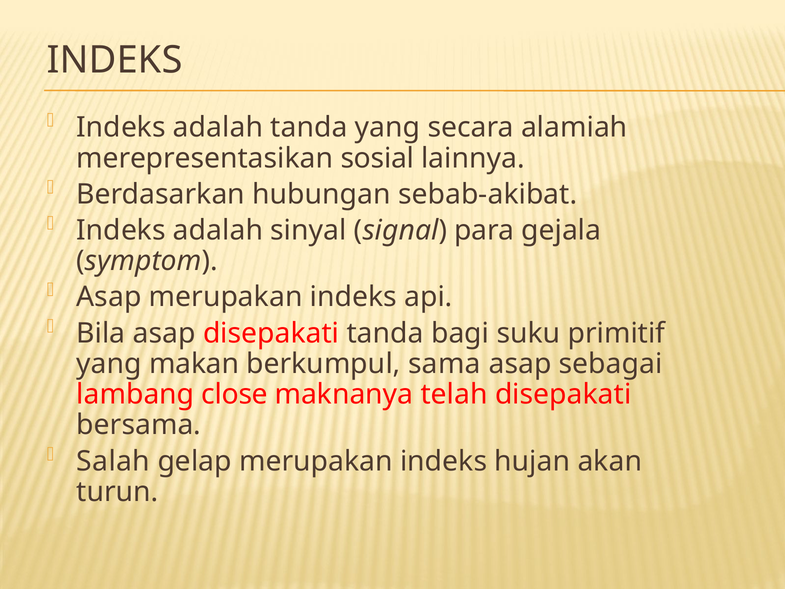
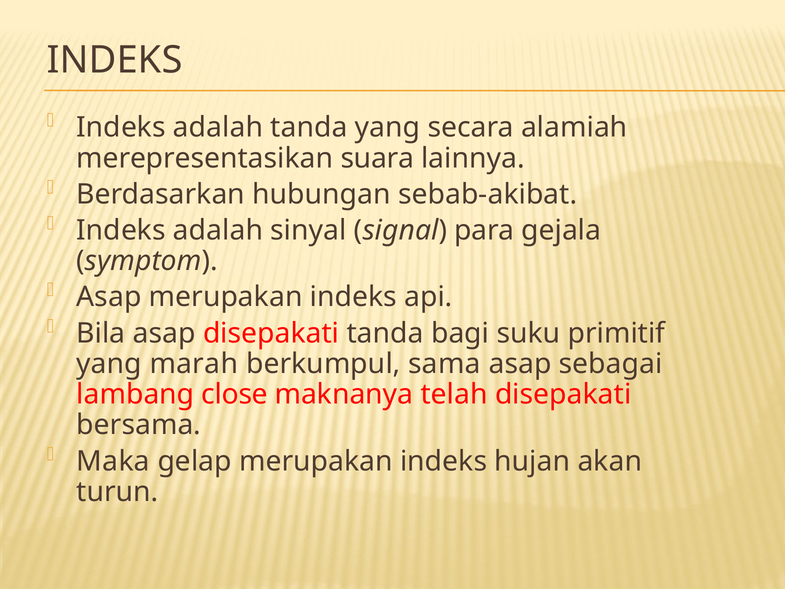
sosial: sosial -> suara
makan: makan -> marah
Salah: Salah -> Maka
